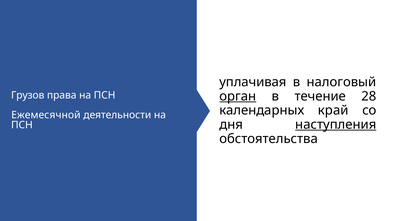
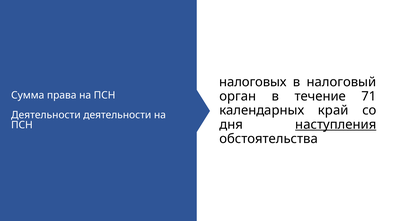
уплачивая: уплачивая -> налоговых
Грузов: Грузов -> Сумма
орган underline: present -> none
28: 28 -> 71
Ежемесячной at (46, 115): Ежемесячной -> Деятельности
